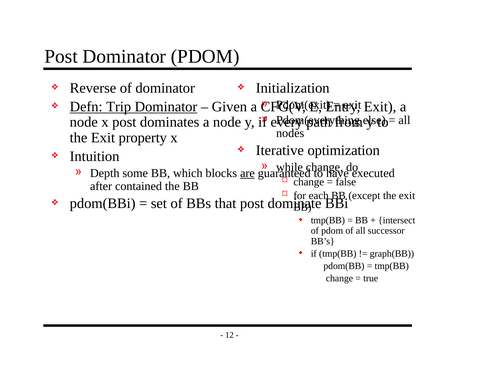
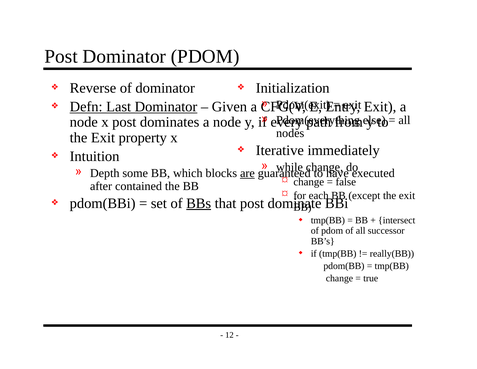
Trip: Trip -> Last
optimization: optimization -> immediately
BBs underline: none -> present
graph(BB: graph(BB -> really(BB
